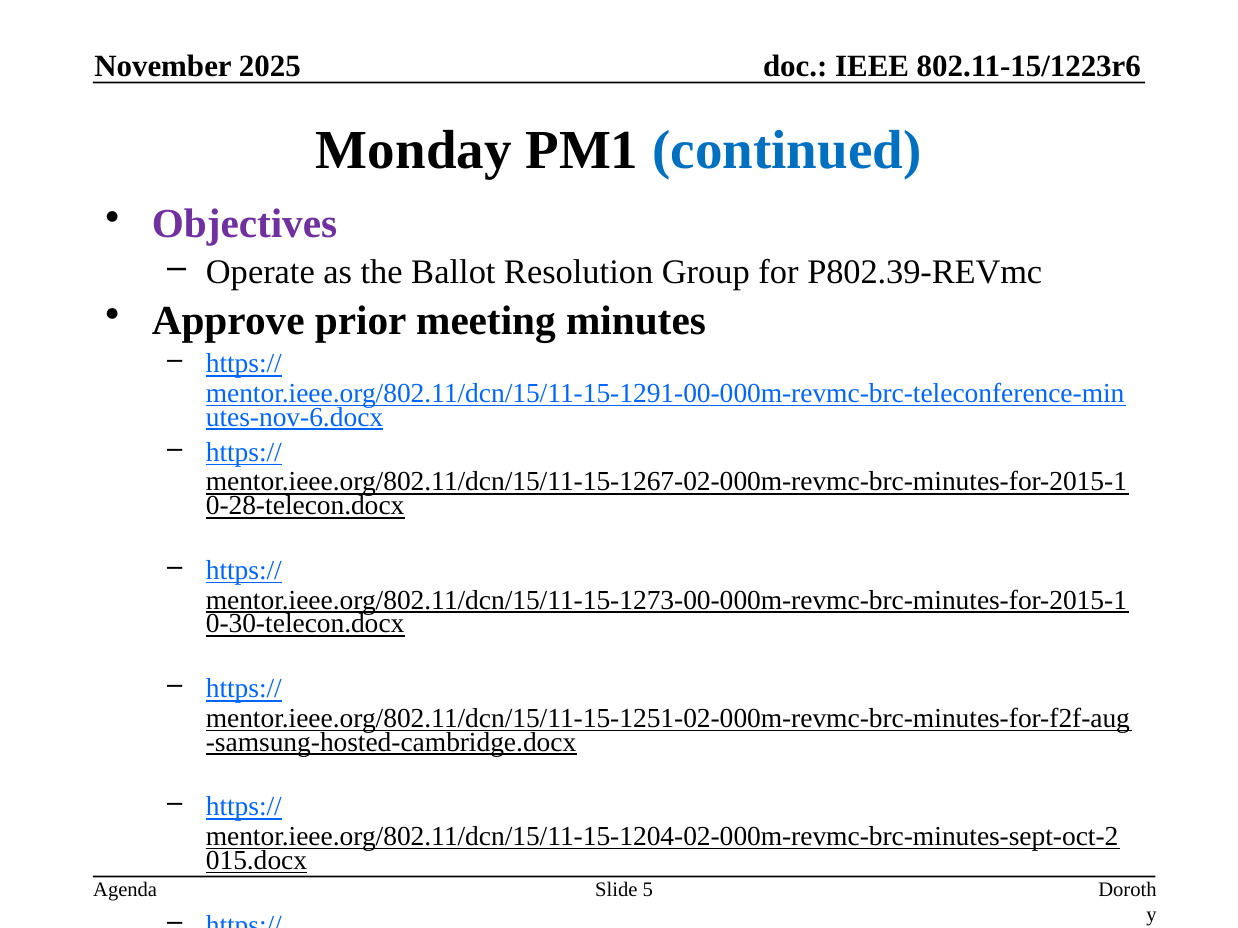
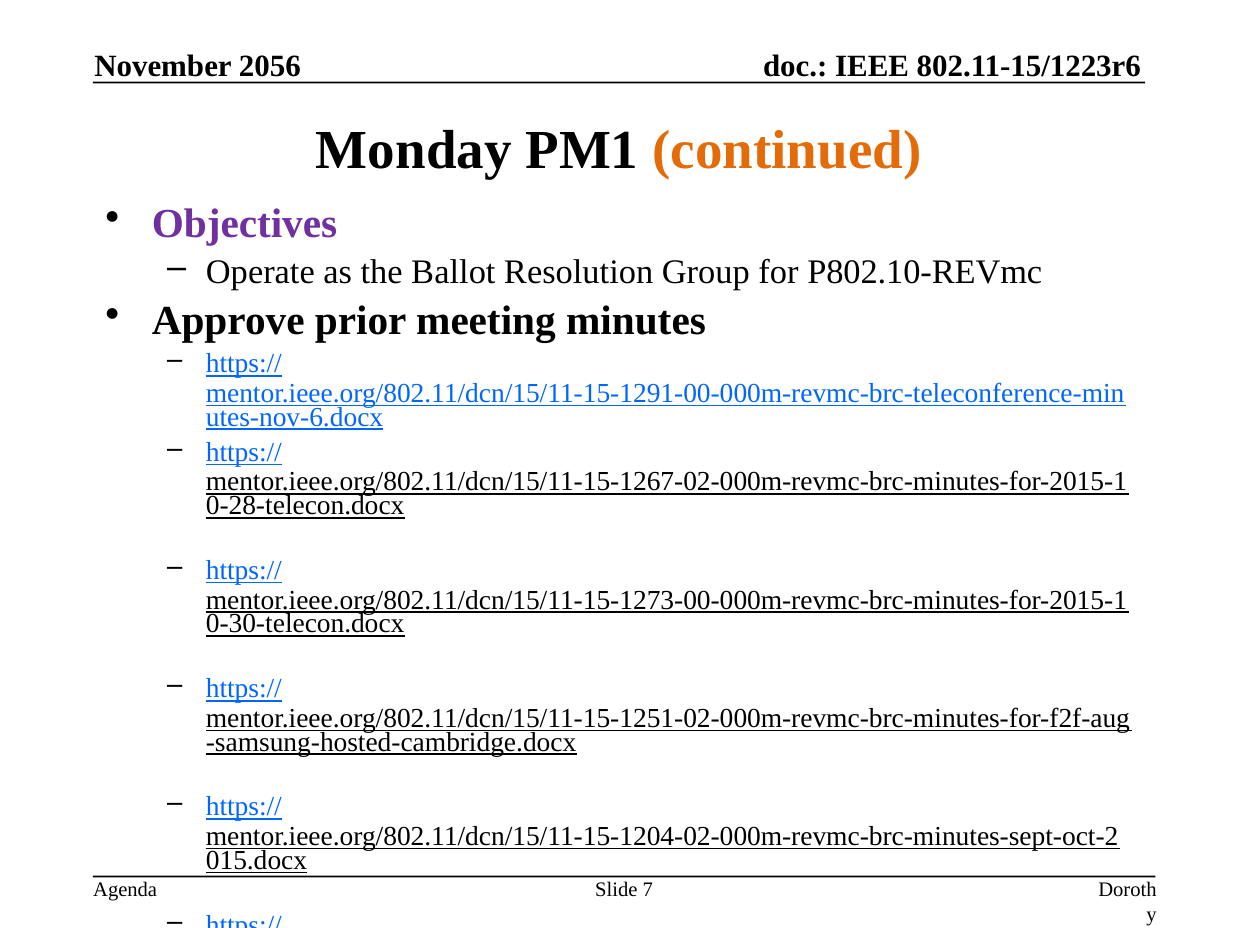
2025: 2025 -> 2056
continued colour: blue -> orange
P802.39-REVmc: P802.39-REVmc -> P802.10-REVmc
5: 5 -> 7
